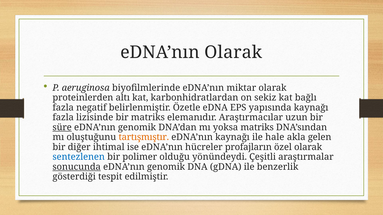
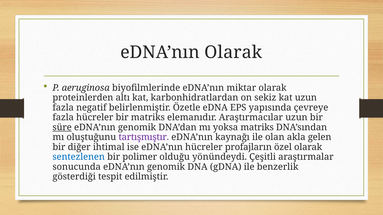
kat bağlı: bağlı -> uzun
yapısında kaynağı: kaynağı -> çevreye
fazla lizisinde: lizisinde -> hücreler
tartışmıştır colour: orange -> purple
hale: hale -> olan
sonucunda underline: present -> none
